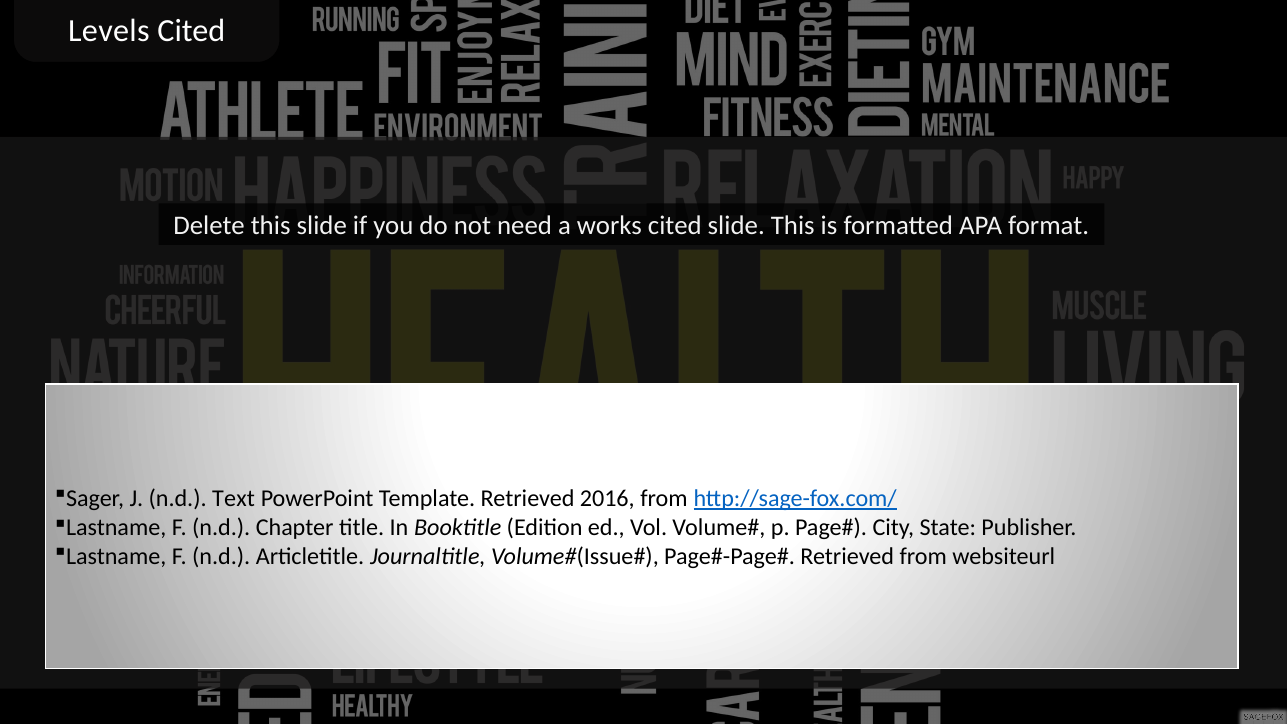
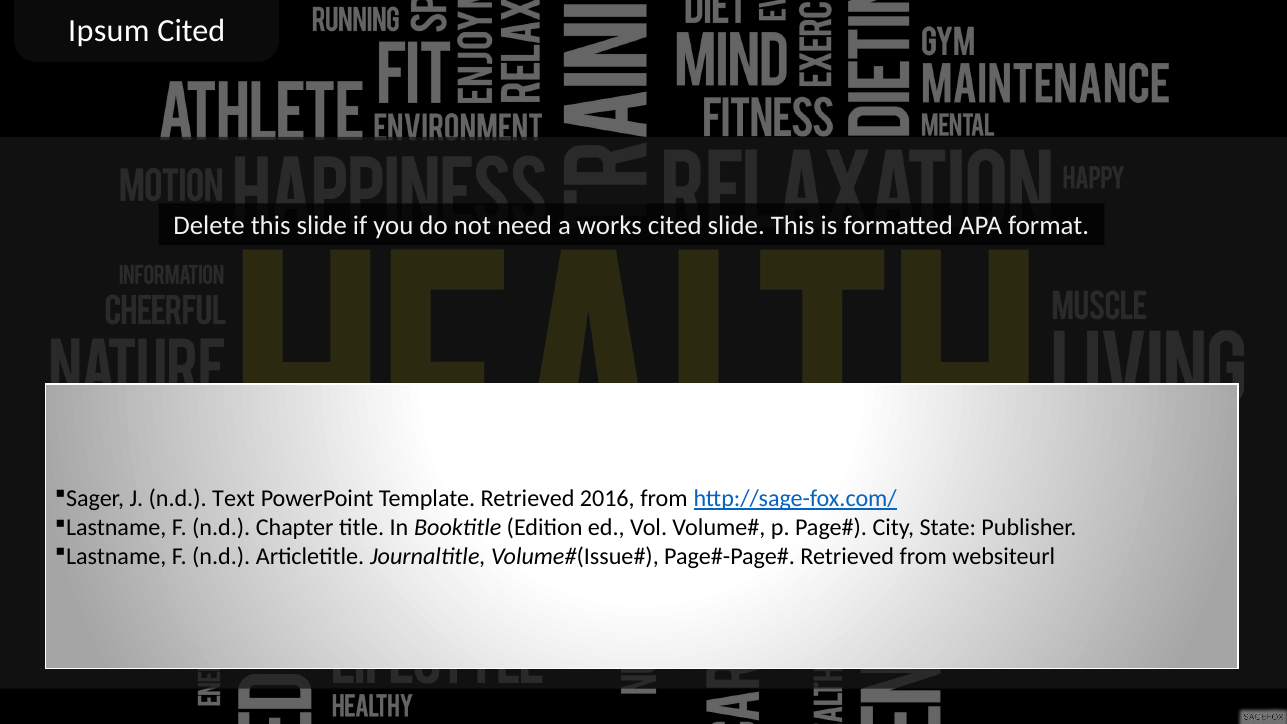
Levels: Levels -> Ipsum
